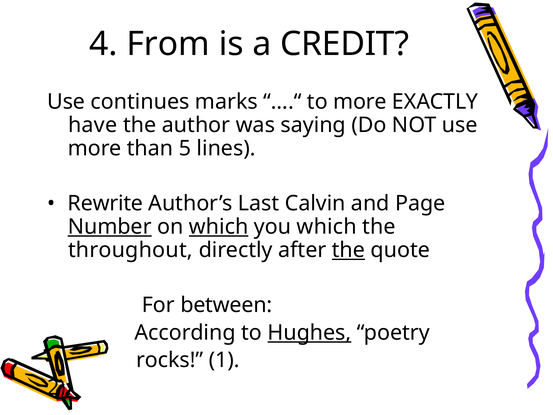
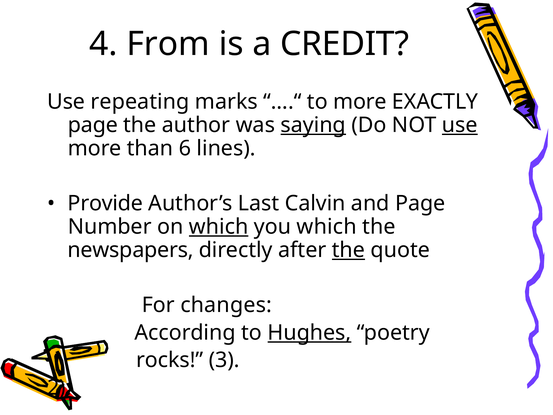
continues: continues -> repeating
have at (93, 125): have -> page
saying underline: none -> present
use at (460, 125) underline: none -> present
5: 5 -> 6
Rewrite: Rewrite -> Provide
Number underline: present -> none
throughout: throughout -> newspapers
between: between -> changes
1: 1 -> 3
